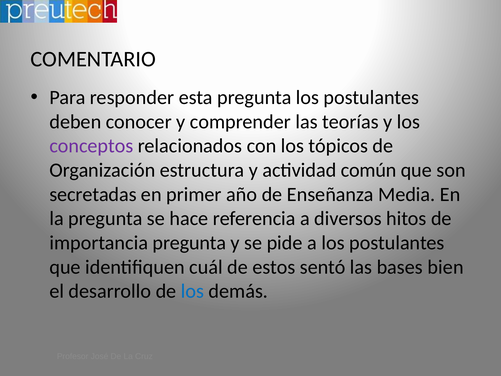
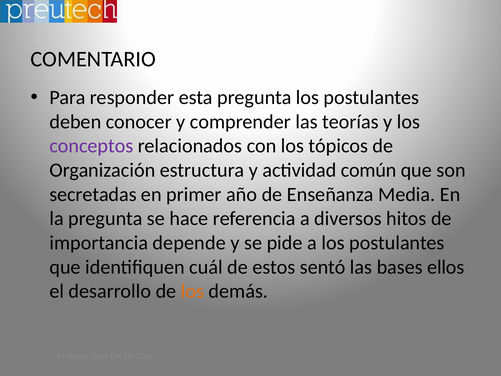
importancia pregunta: pregunta -> depende
bien: bien -> ellos
los at (192, 291) colour: blue -> orange
